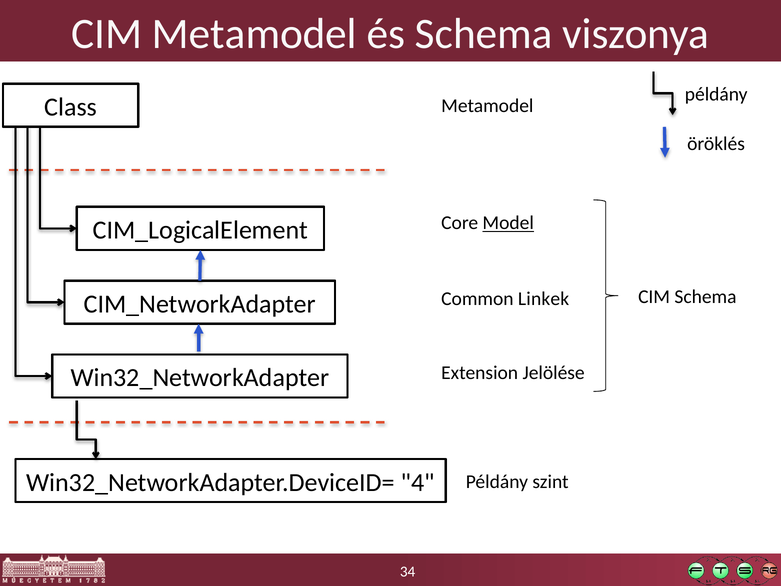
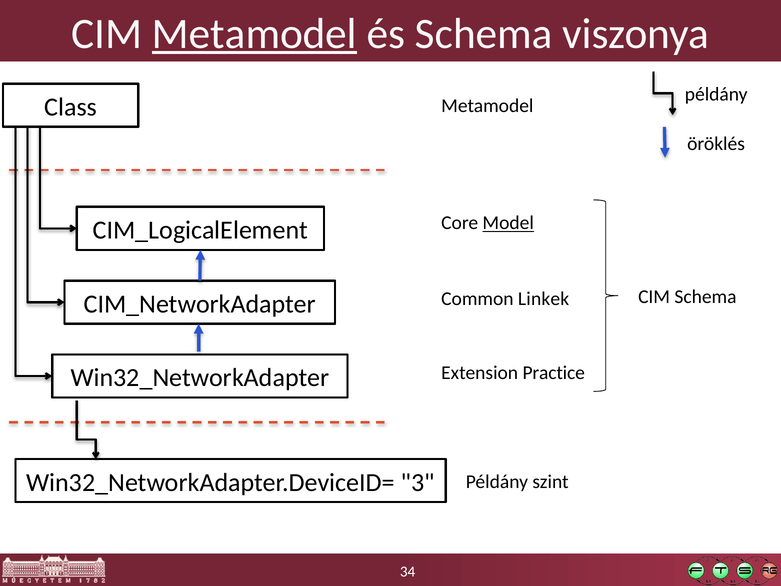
Metamodel at (254, 34) underline: none -> present
Jelölése: Jelölése -> Practice
4: 4 -> 3
